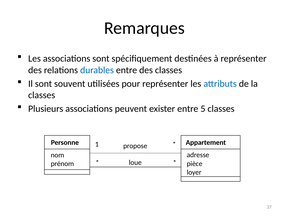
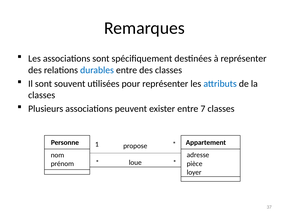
5: 5 -> 7
